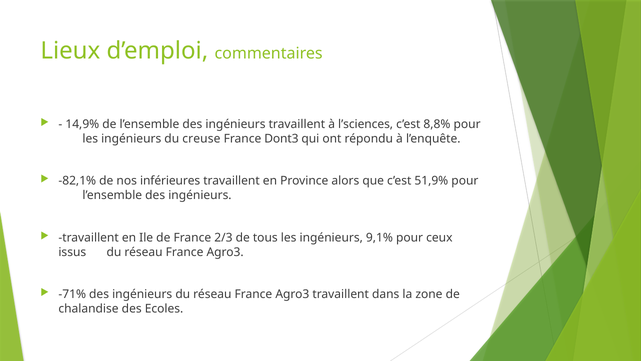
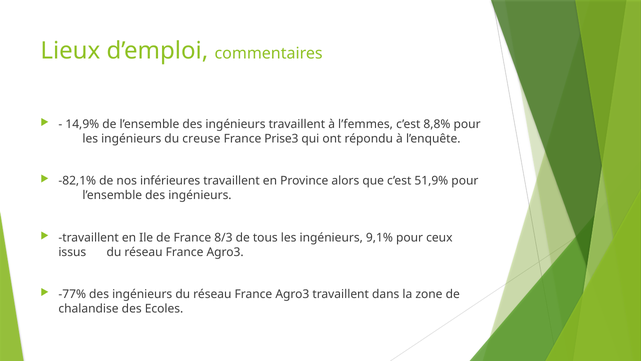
l’sciences: l’sciences -> l’femmes
Dont3: Dont3 -> Prise3
2/3: 2/3 -> 8/3
-71%: -71% -> -77%
